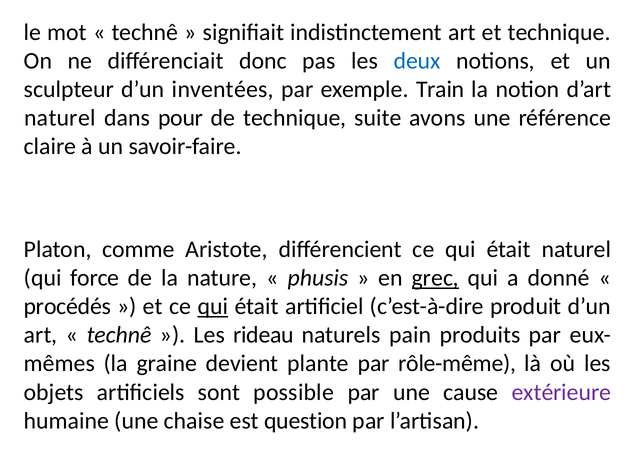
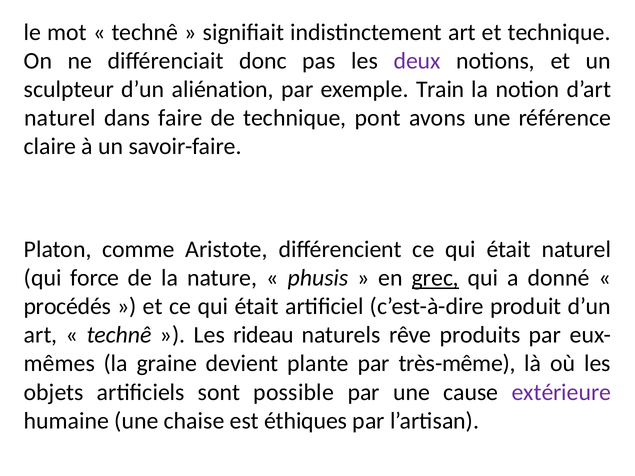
deux colour: blue -> purple
inventées: inventées -> aliénation
pour: pour -> faire
suite: suite -> pont
qui at (213, 307) underline: present -> none
pain: pain -> rêve
rôle-même: rôle-même -> très-même
question: question -> éthiques
